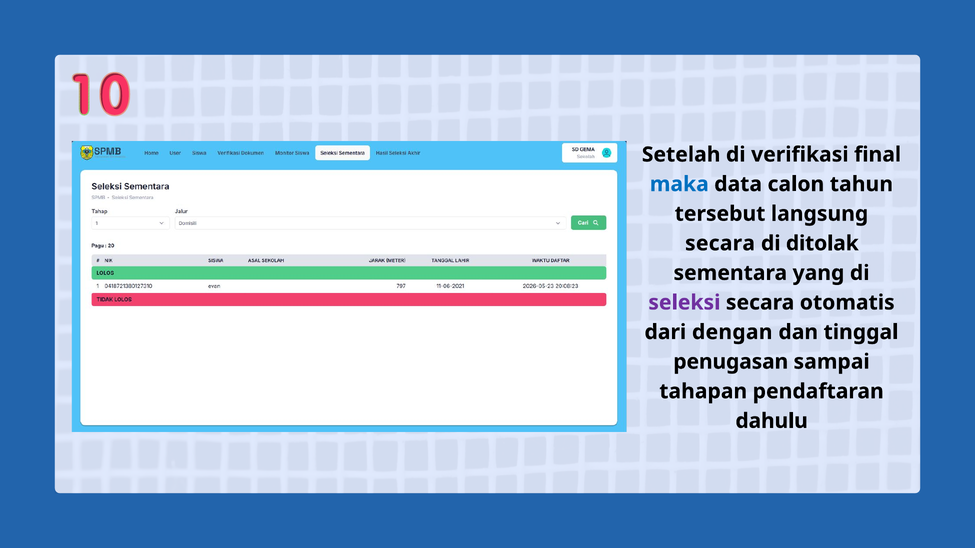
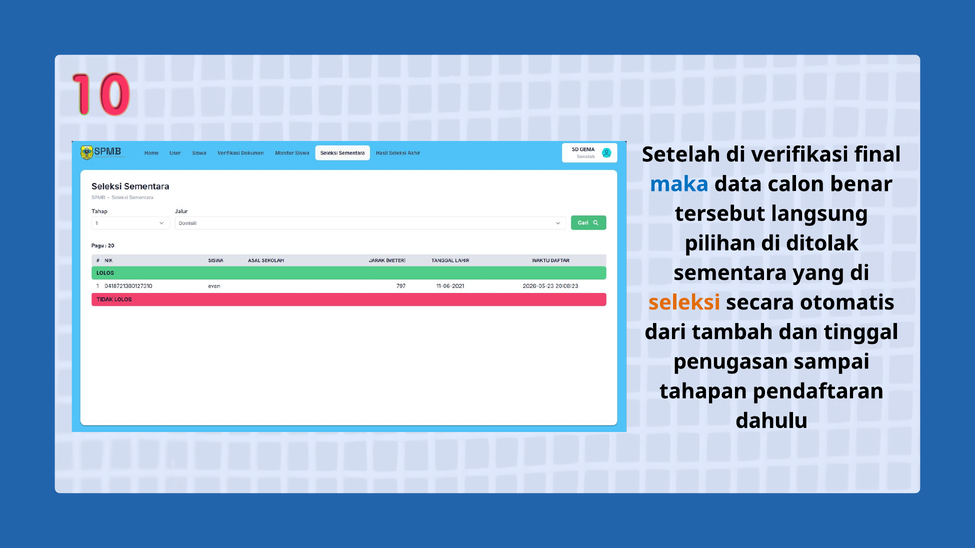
tahun: tahun -> benar
secara at (720, 244): secara -> pilihan
seleksi colour: purple -> orange
dengan: dengan -> tambah
